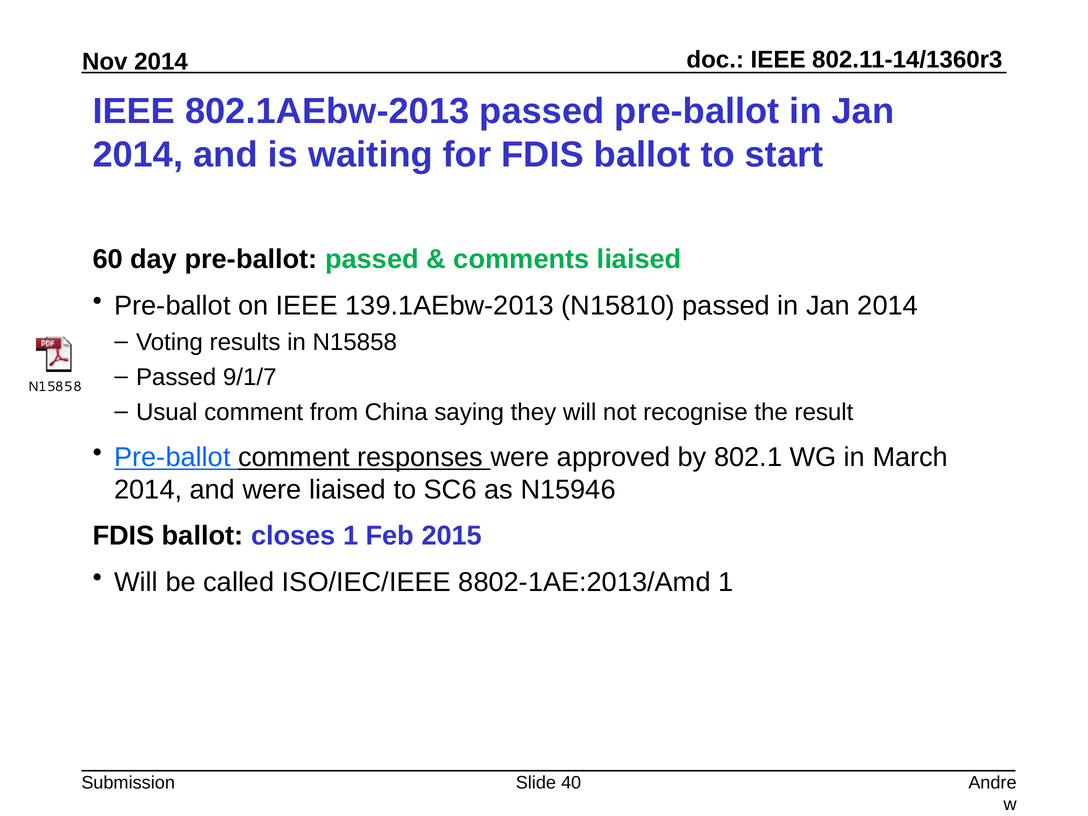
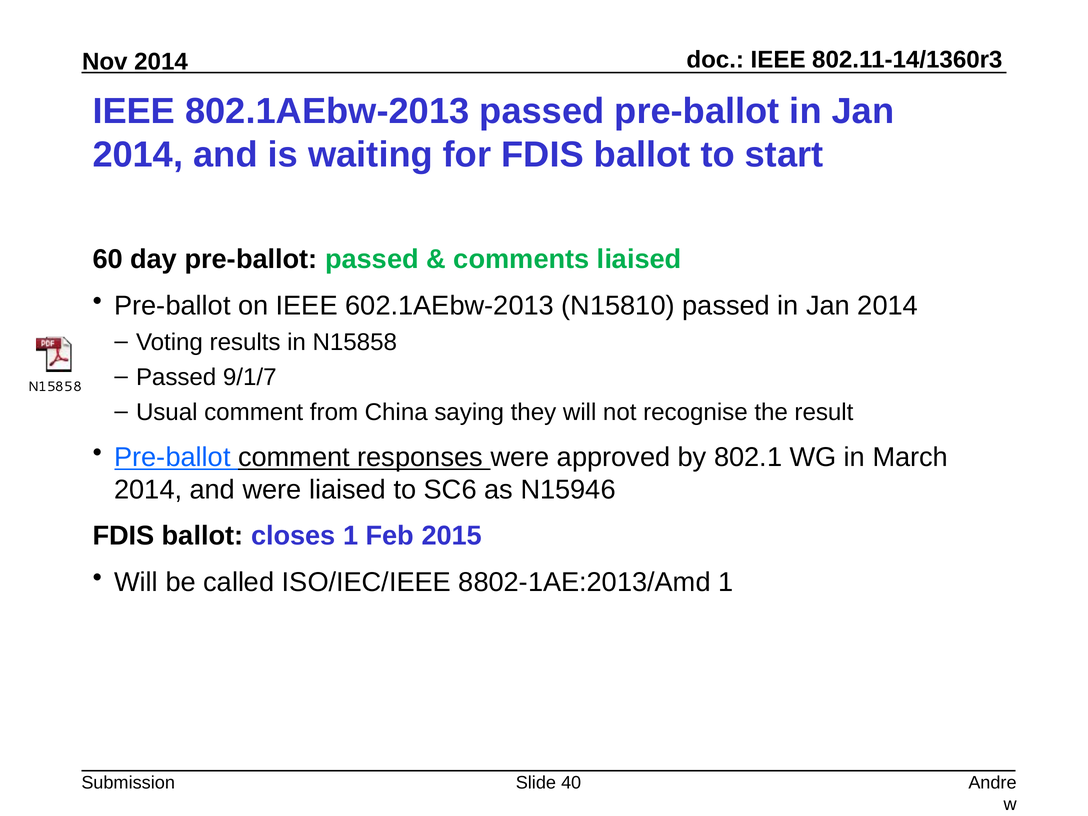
139.1AEbw-2013: 139.1AEbw-2013 -> 602.1AEbw-2013
